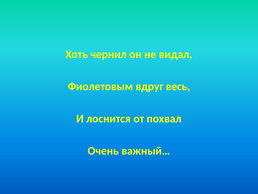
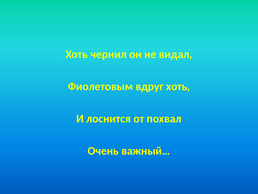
вдруг весь: весь -> хоть
